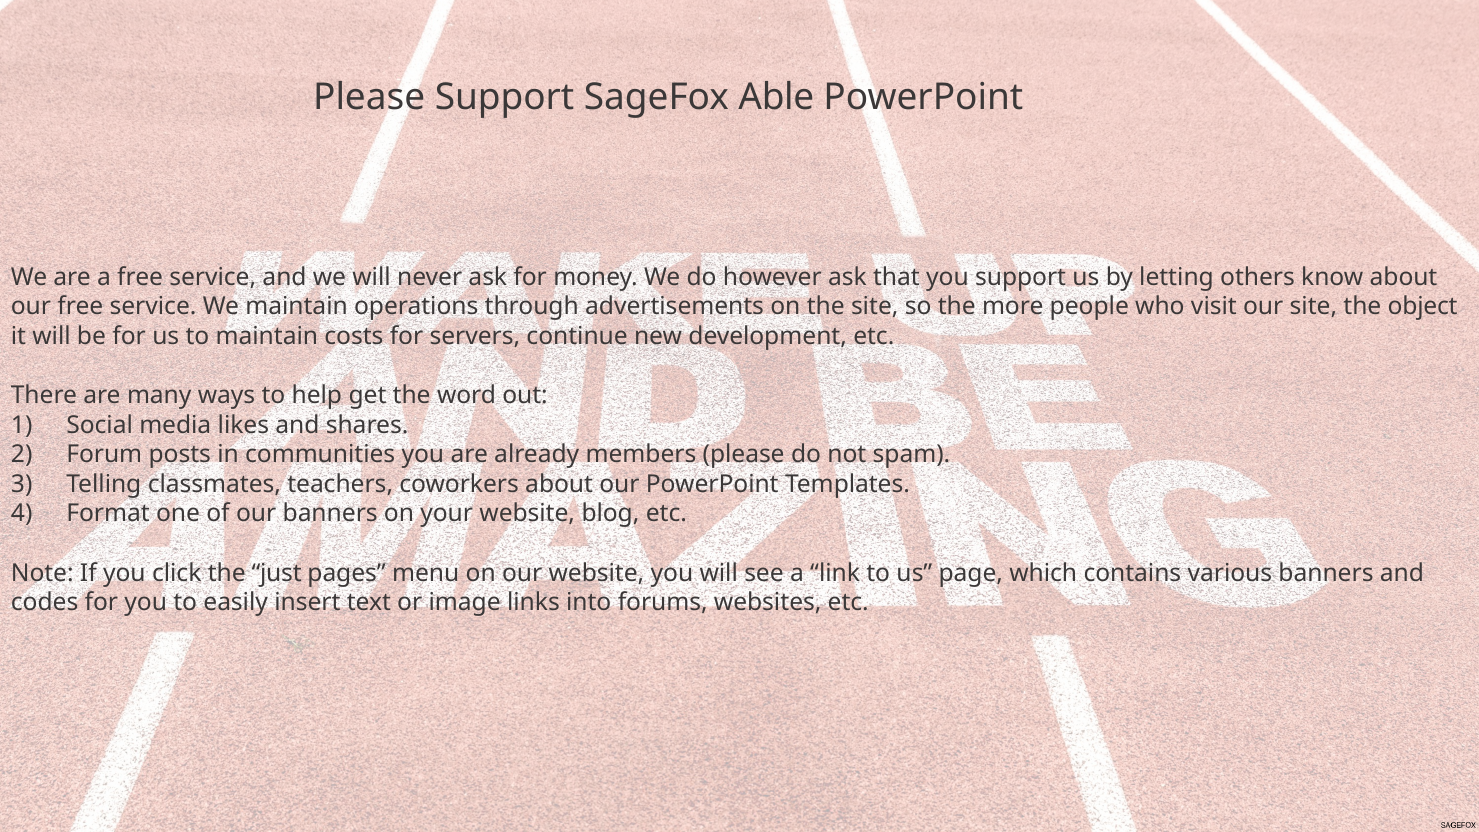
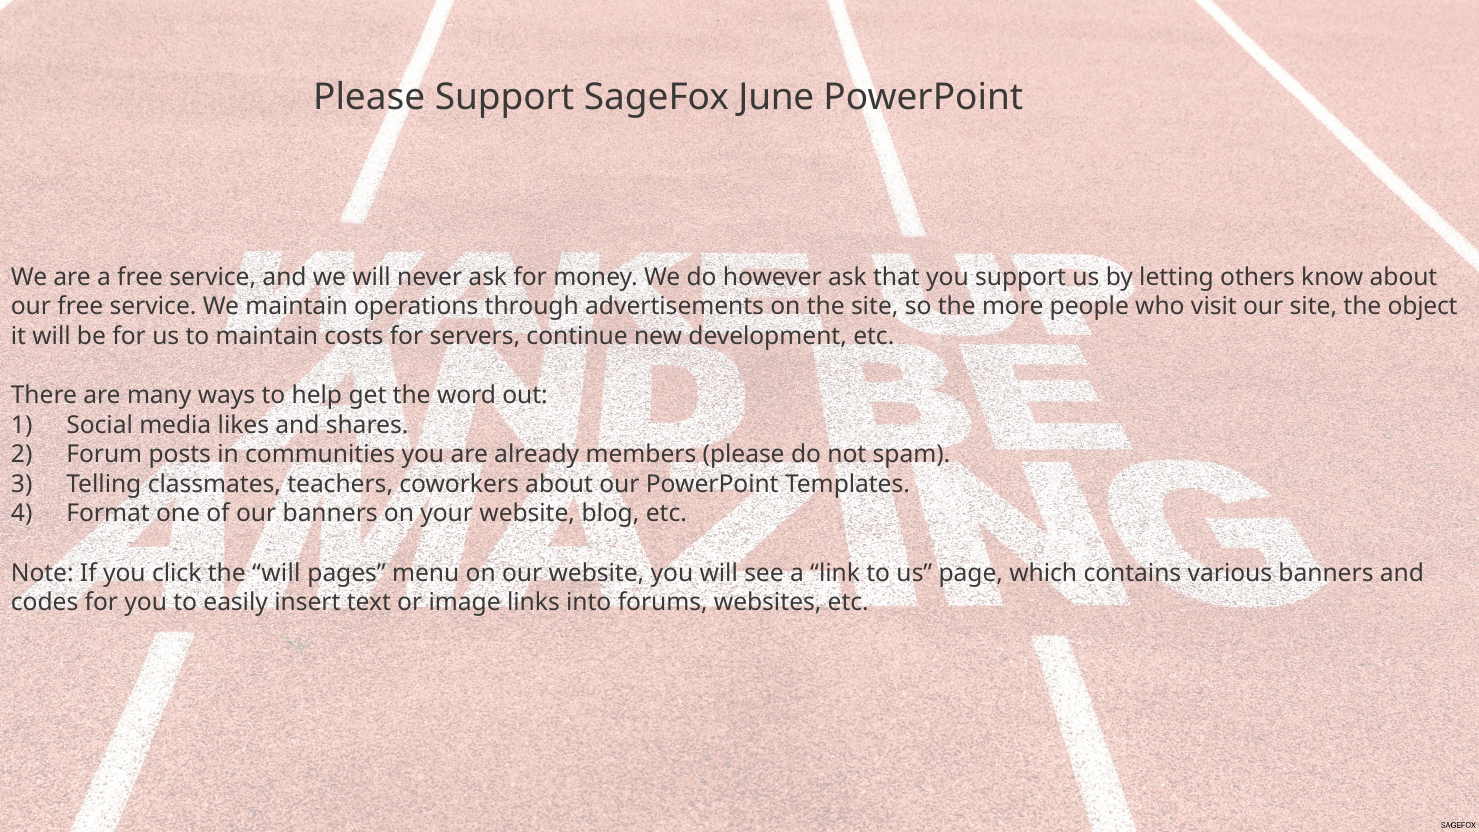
Able: Able -> June
the just: just -> will
